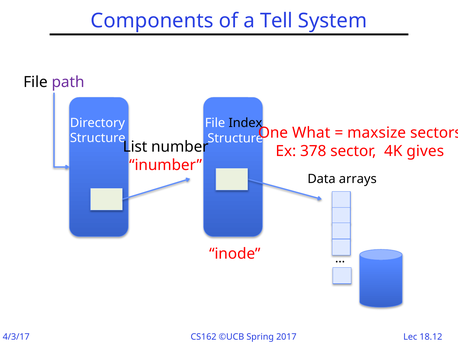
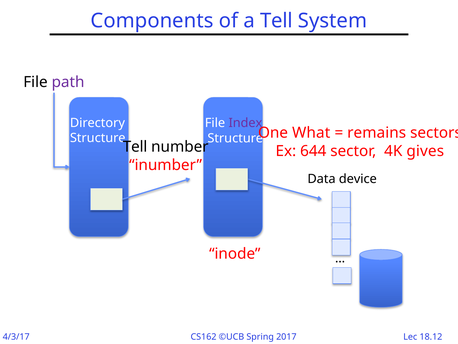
Index colour: black -> purple
maxsize: maxsize -> remains
List at (135, 147): List -> Tell
378: 378 -> 644
arrays: arrays -> device
